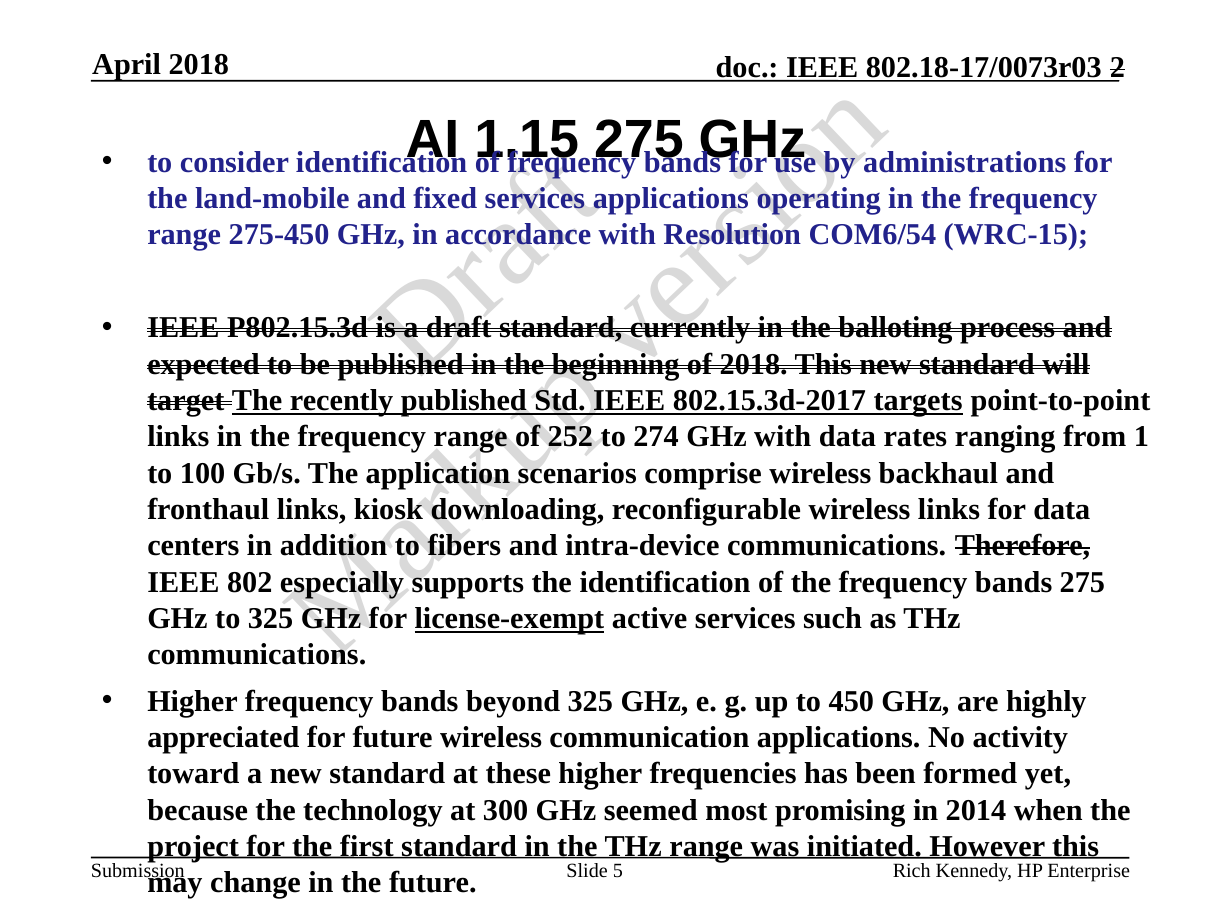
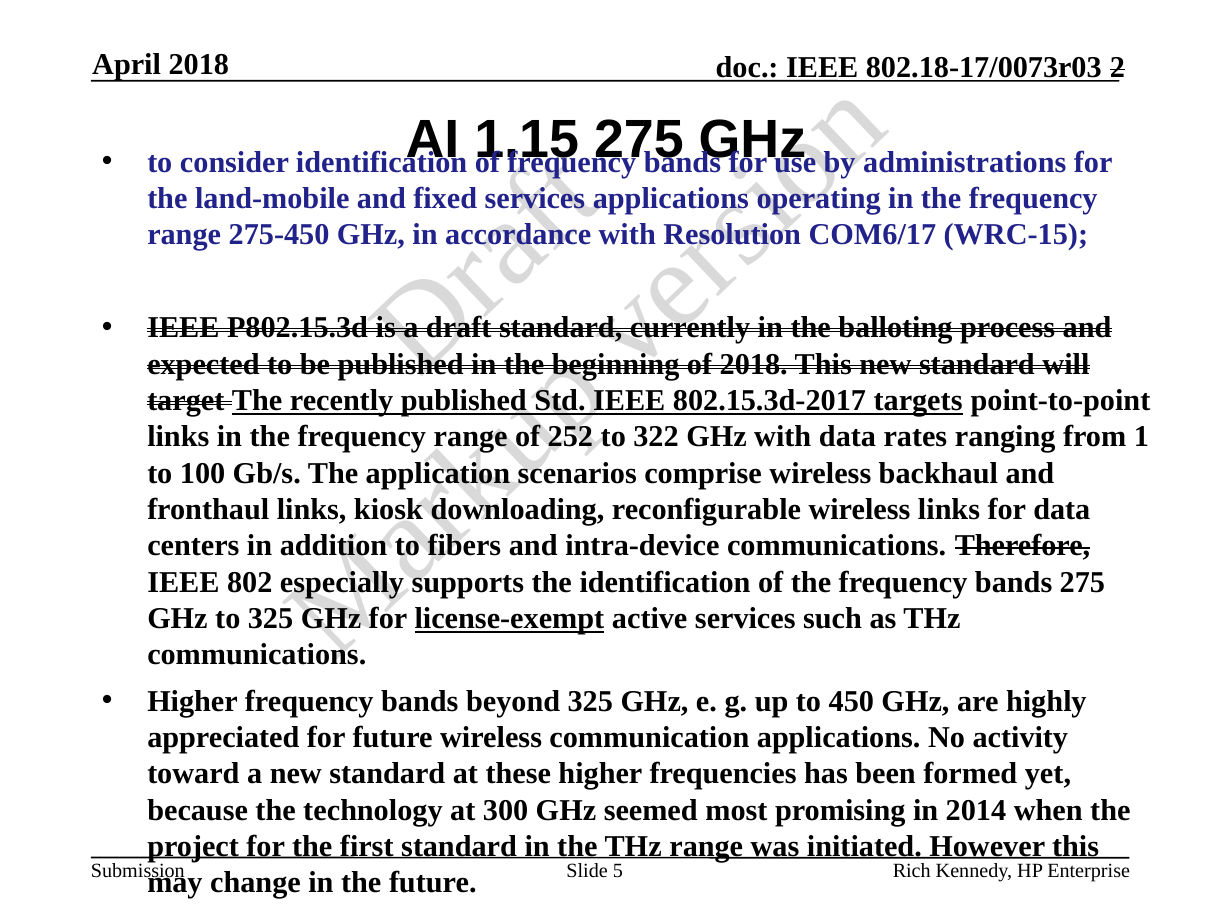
COM6/54: COM6/54 -> COM6/17
274: 274 -> 322
